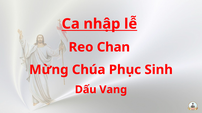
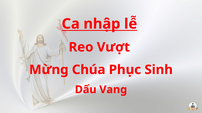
Chan: Chan -> Vượt
